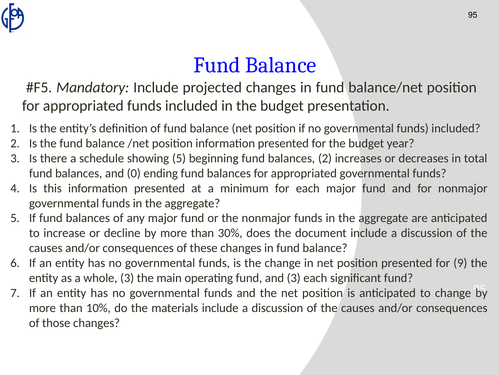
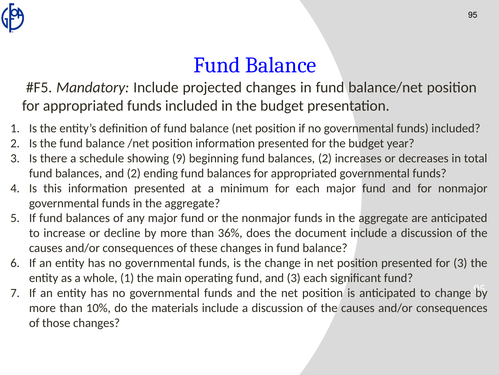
showing 5: 5 -> 9
and 0: 0 -> 2
30%: 30% -> 36%
for 9: 9 -> 3
whole 3: 3 -> 1
